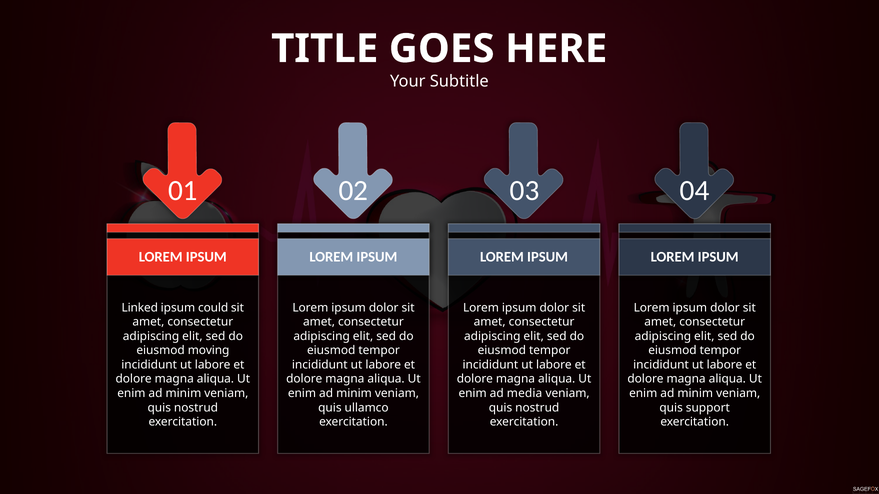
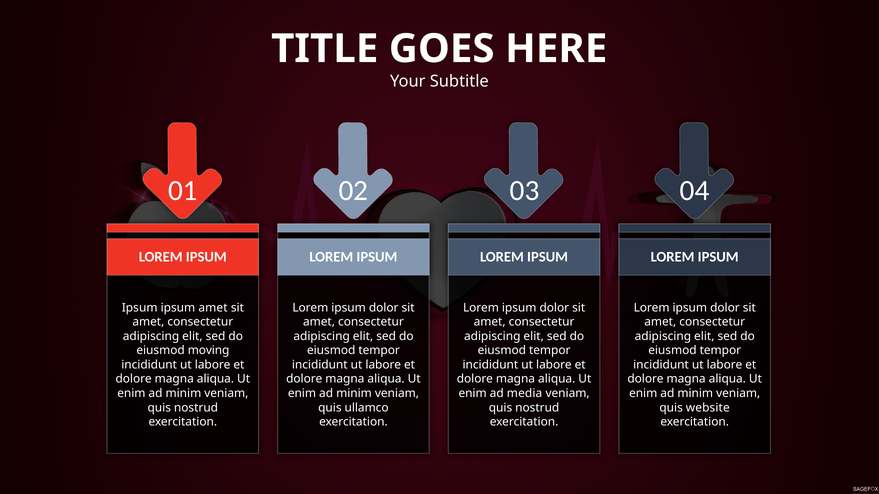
Linked at (140, 308): Linked -> Ipsum
ipsum could: could -> amet
support: support -> website
